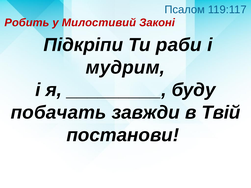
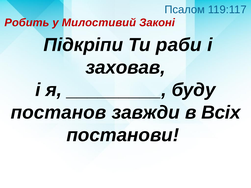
мудрим: мудрим -> заховав
побачать: побачать -> постанов
Твій: Твій -> Всіх
